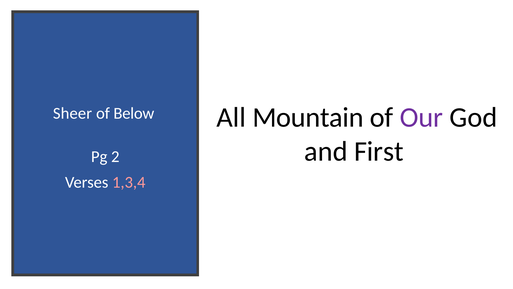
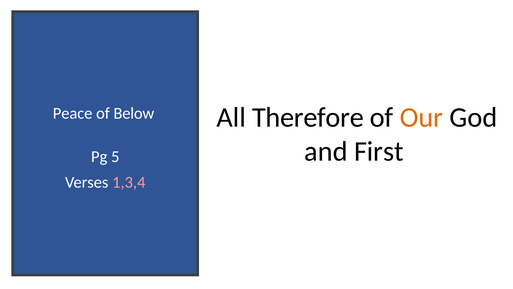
Mountain: Mountain -> Therefore
Our colour: purple -> orange
Sheer: Sheer -> Peace
2: 2 -> 5
